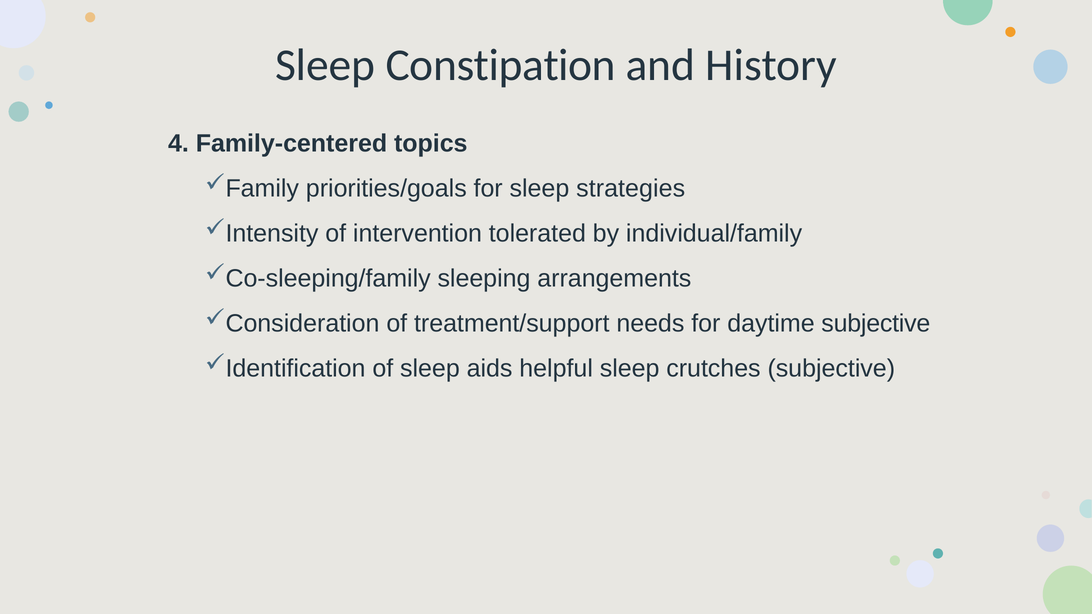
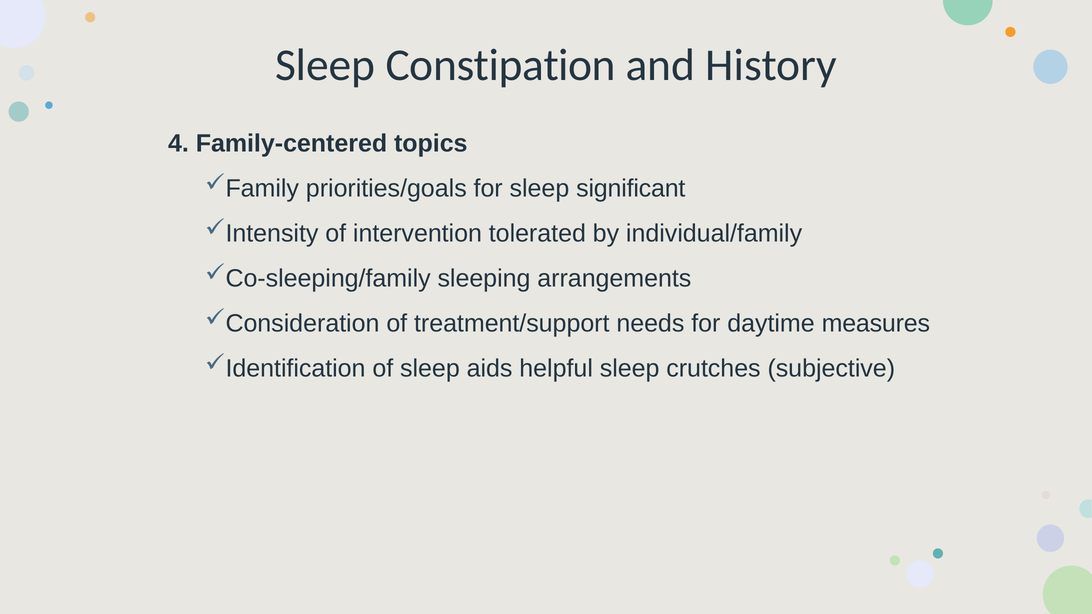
strategies: strategies -> significant
daytime subjective: subjective -> measures
